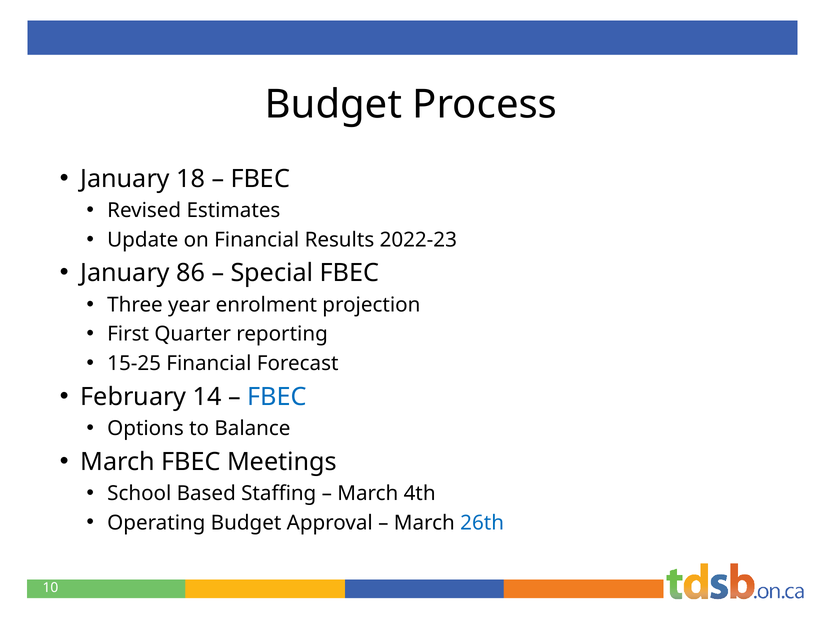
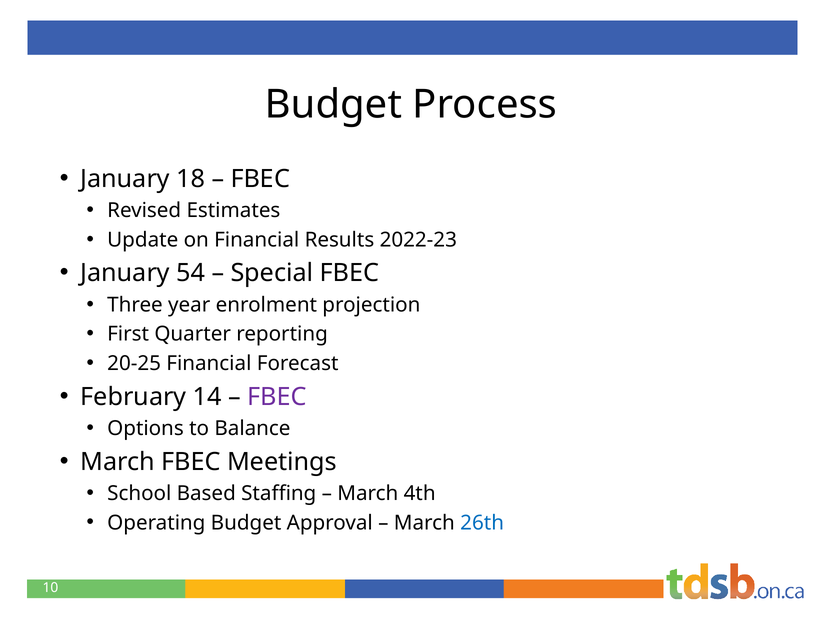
86: 86 -> 54
15-25: 15-25 -> 20-25
FBEC at (277, 397) colour: blue -> purple
